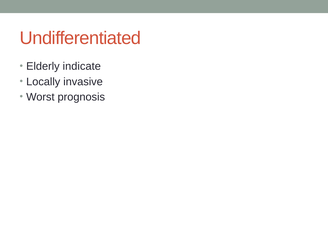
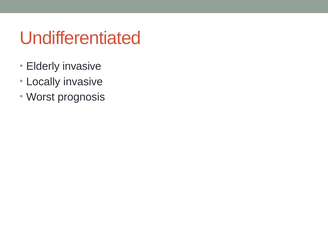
Elderly indicate: indicate -> invasive
